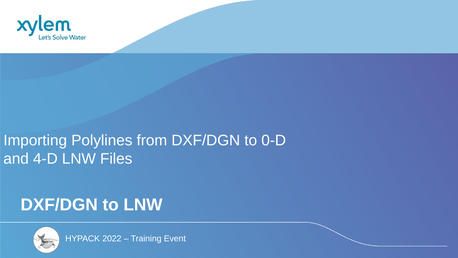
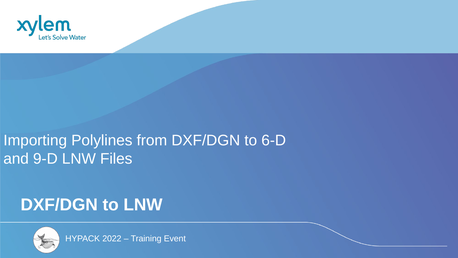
0-D: 0-D -> 6-D
4-D: 4-D -> 9-D
